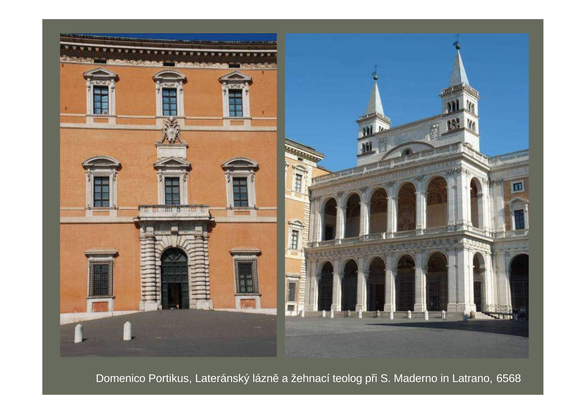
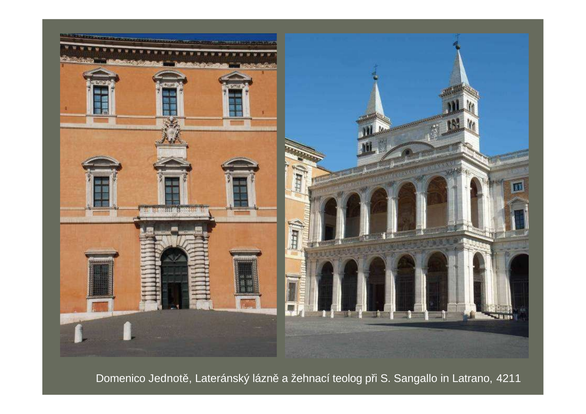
Portikus: Portikus -> Jednotě
Maderno: Maderno -> Sangallo
6568: 6568 -> 4211
